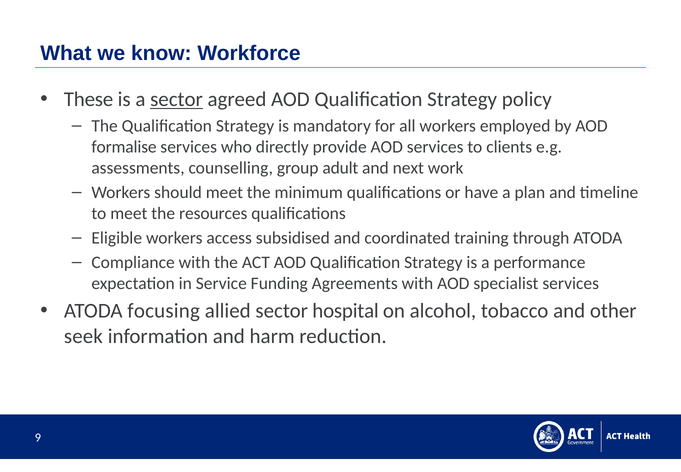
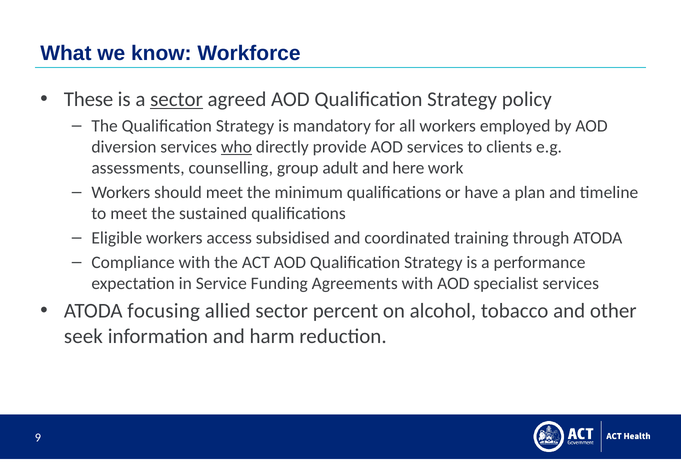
formalise: formalise -> diversion
who underline: none -> present
next: next -> here
resources: resources -> sustained
hospital: hospital -> percent
